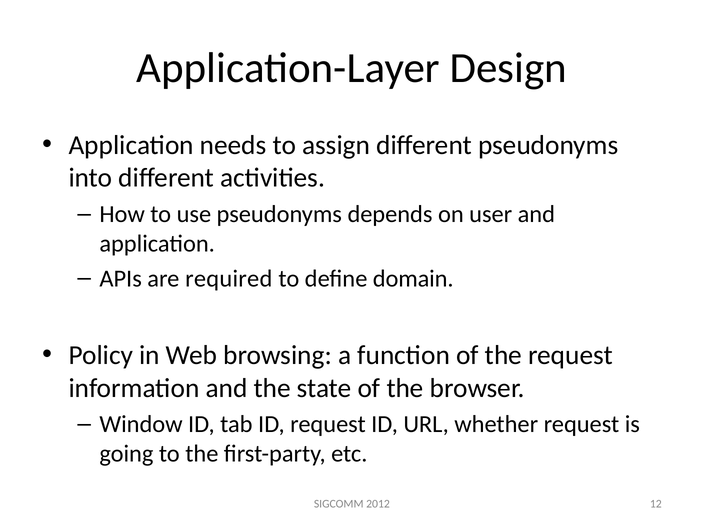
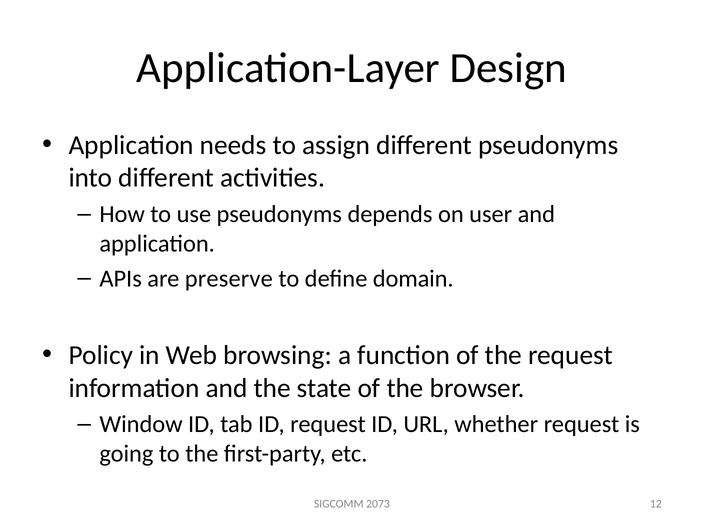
required: required -> preserve
2012: 2012 -> 2073
